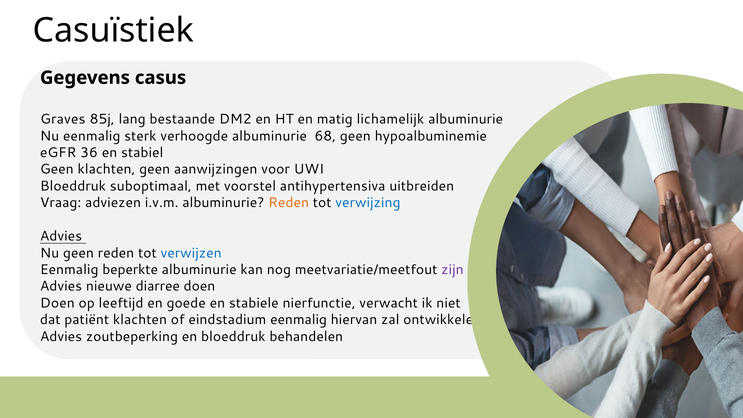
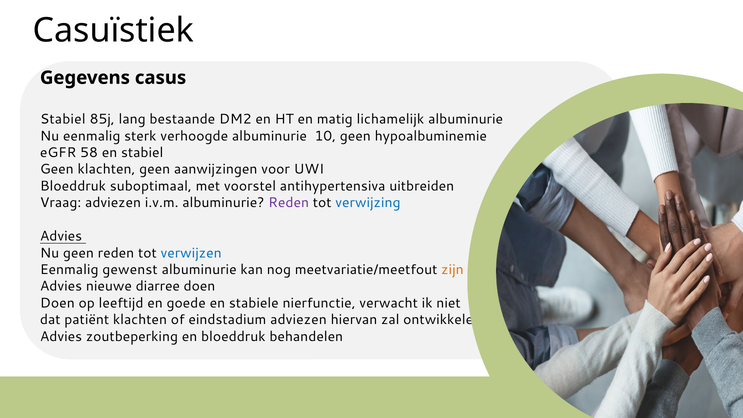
Graves at (63, 119): Graves -> Stabiel
68: 68 -> 10
36: 36 -> 58
Reden at (289, 203) colour: orange -> purple
beperkte: beperkte -> gewenst
zijn colour: purple -> orange
eindstadium eenmalig: eenmalig -> adviezen
